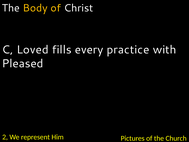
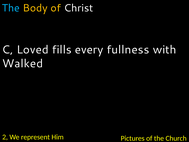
The at (11, 8) colour: white -> light blue
practice: practice -> fullness
Pleased: Pleased -> Walked
